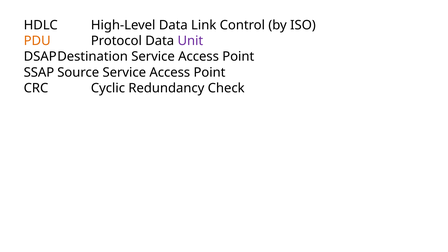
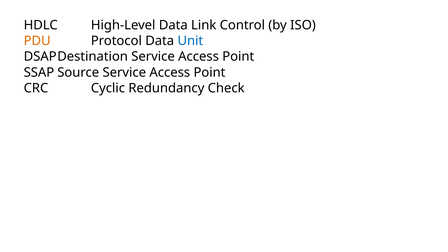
Unit colour: purple -> blue
